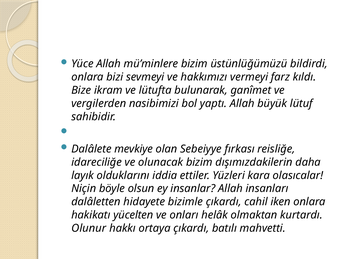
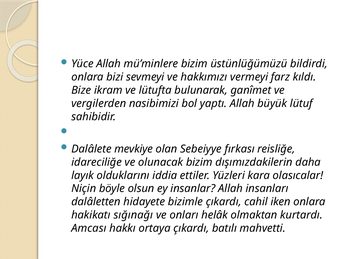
yücelten: yücelten -> sığınağı
Olunur: Olunur -> Amcası
